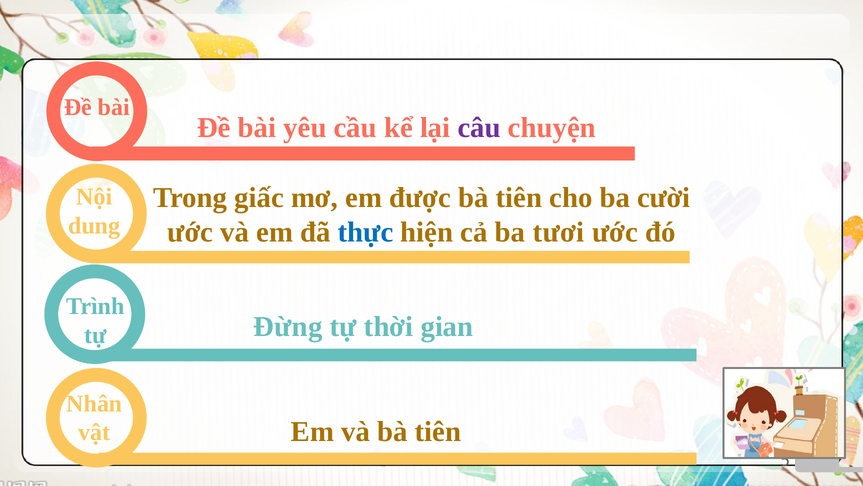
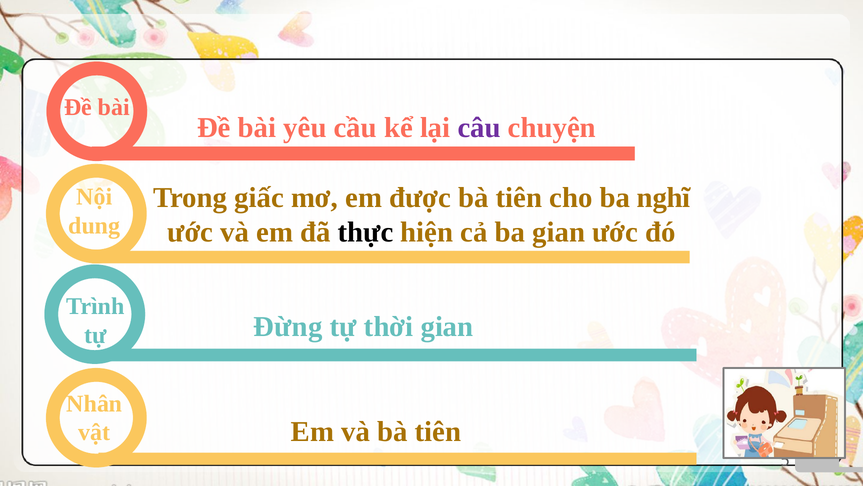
cười: cười -> nghĩ
thực colour: blue -> black
ba tươi: tươi -> gian
